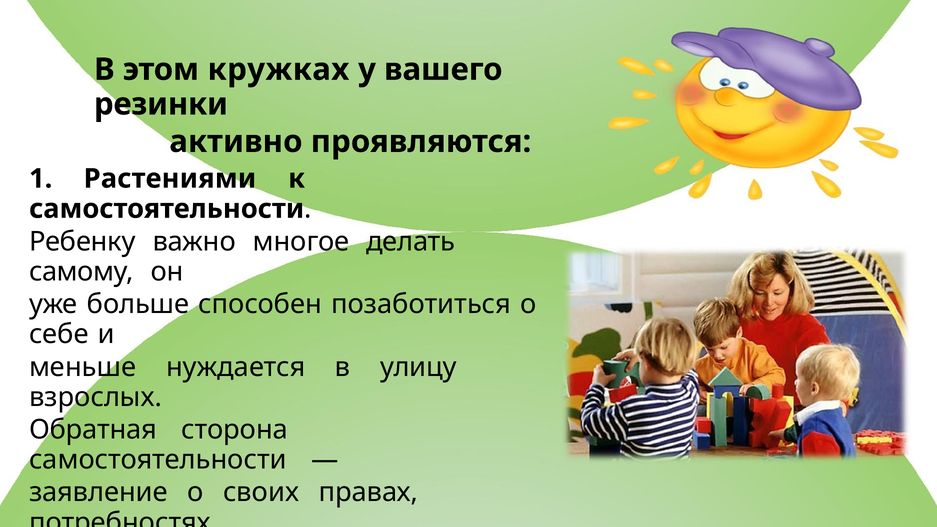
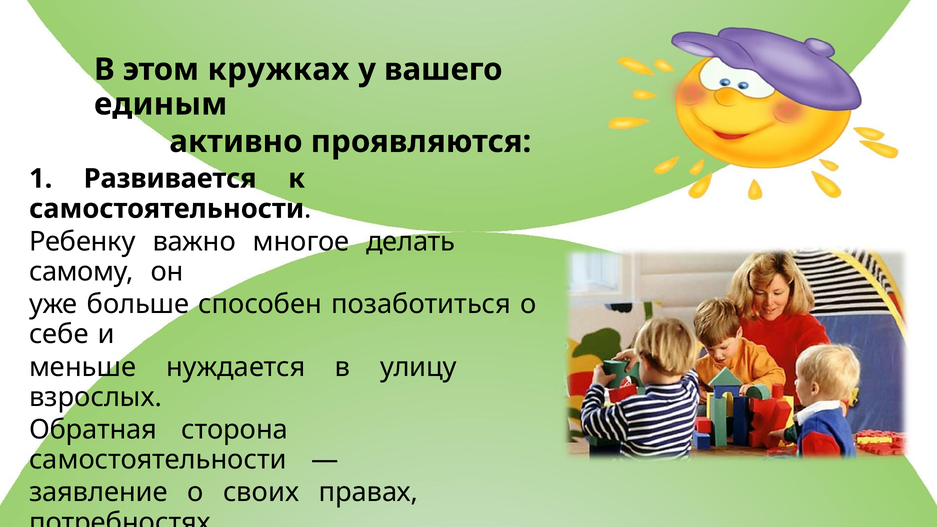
резинки: резинки -> единым
Растениями: Растениями -> Развивается
